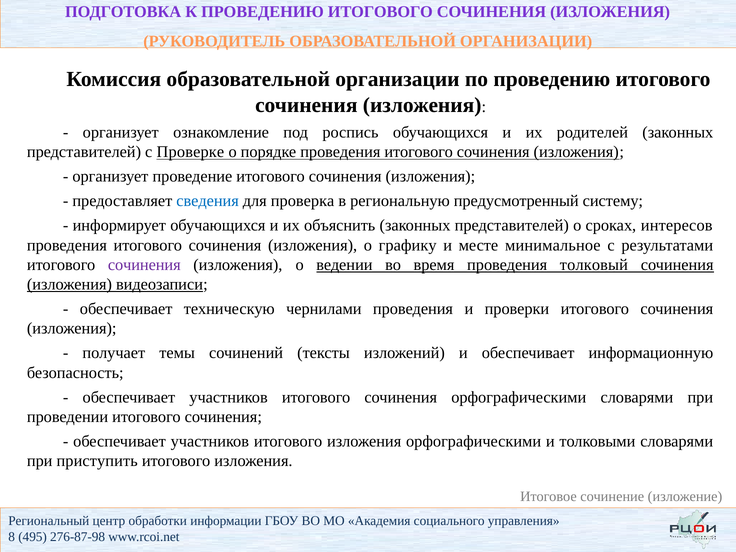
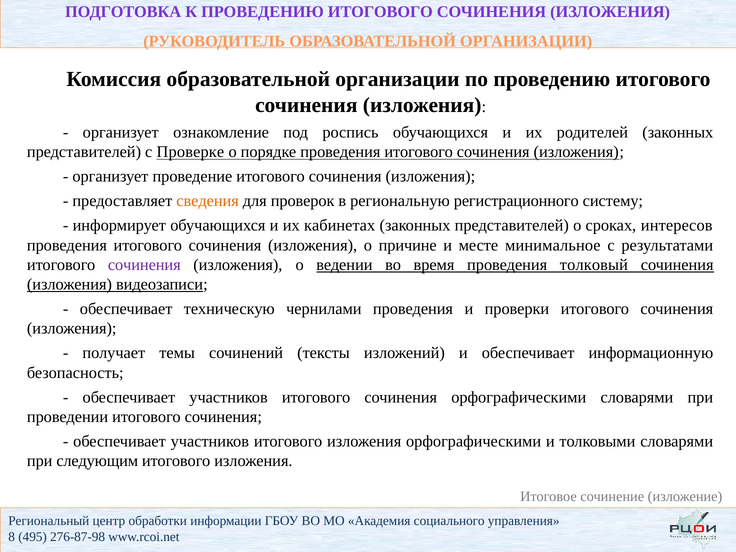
сведения colour: blue -> orange
проверка: проверка -> проверок
предусмотренный: предусмотренный -> регистрационного
объяснить: объяснить -> кабинетах
графику: графику -> причине
приступить: приступить -> следующим
